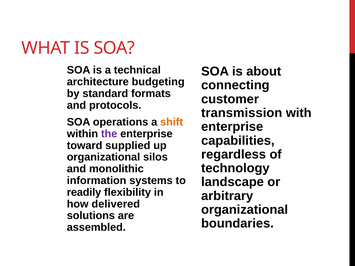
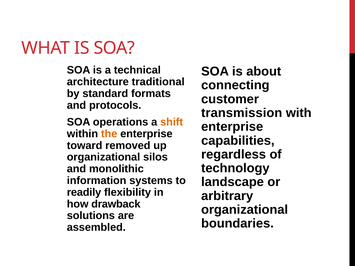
budgeting: budgeting -> traditional
the colour: purple -> orange
supplied: supplied -> removed
delivered: delivered -> drawback
